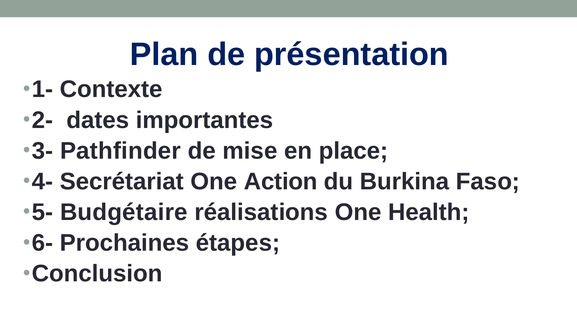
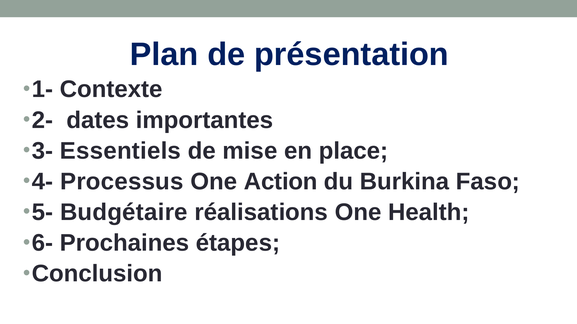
Pathfinder: Pathfinder -> Essentiels
Secrétariat: Secrétariat -> Processus
